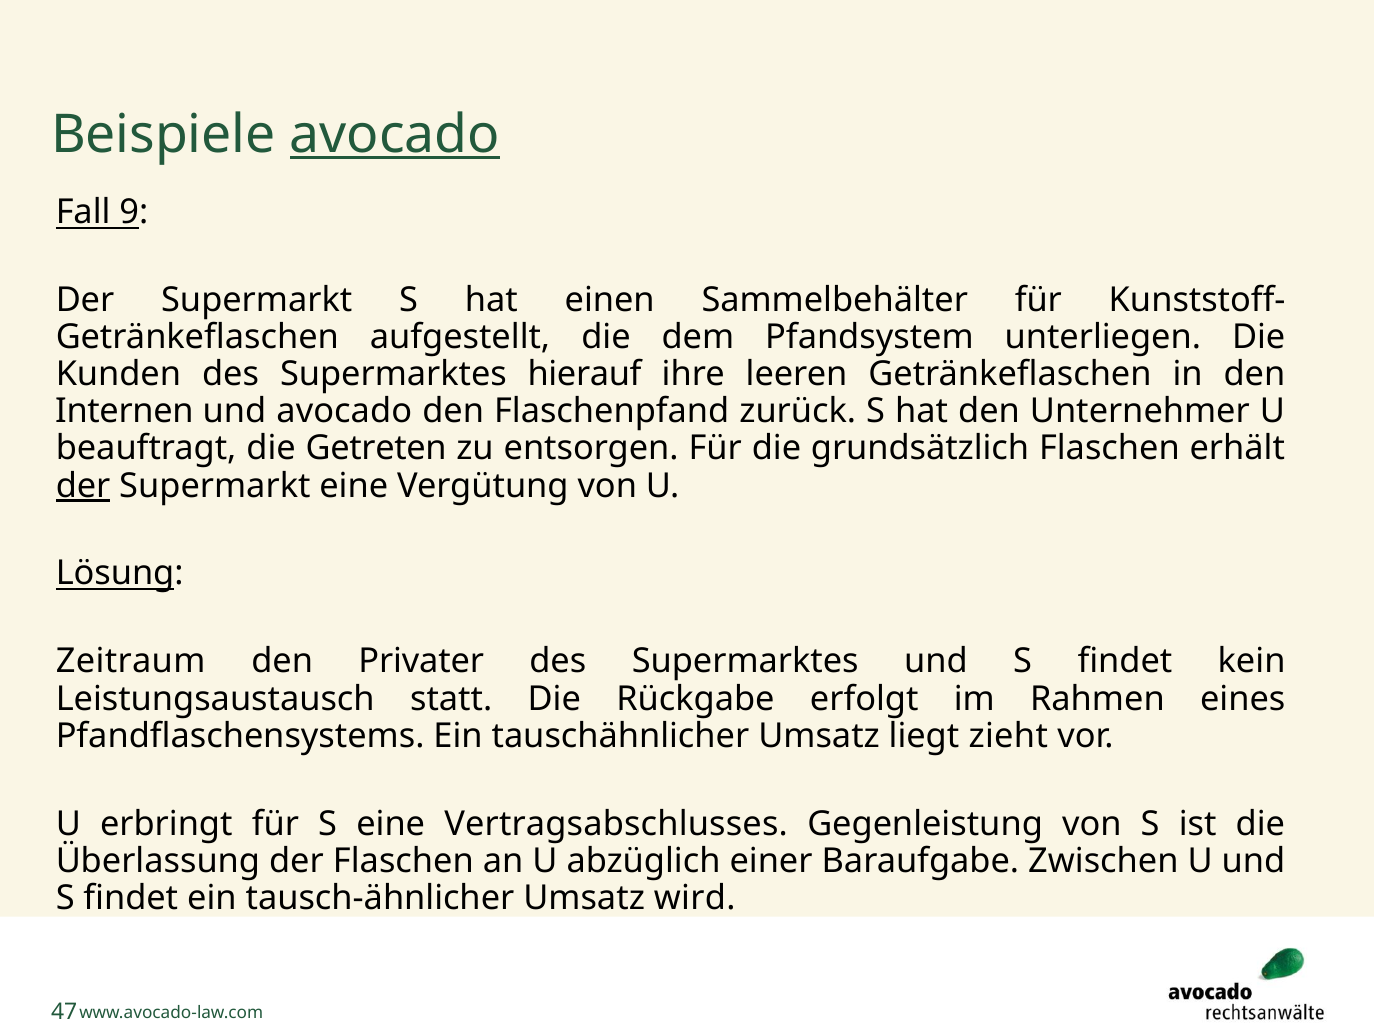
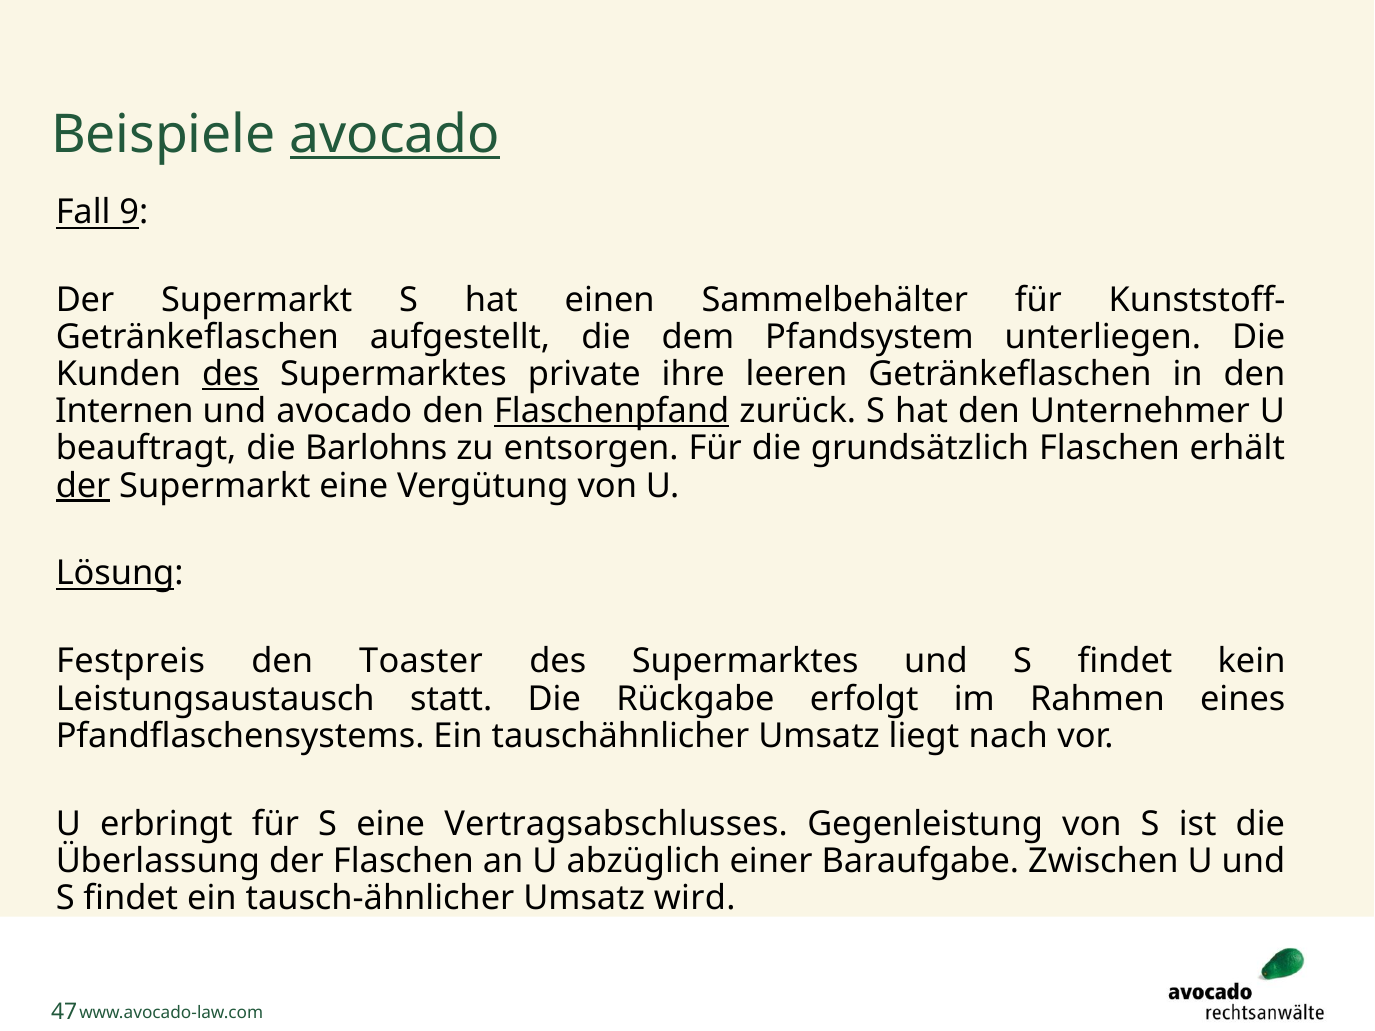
des at (231, 374) underline: none -> present
hierauf: hierauf -> private
Flaschenpfand underline: none -> present
Getreten: Getreten -> Barlohns
Zeitraum: Zeitraum -> Festpreis
Privater: Privater -> Toaster
zieht: zieht -> nach
